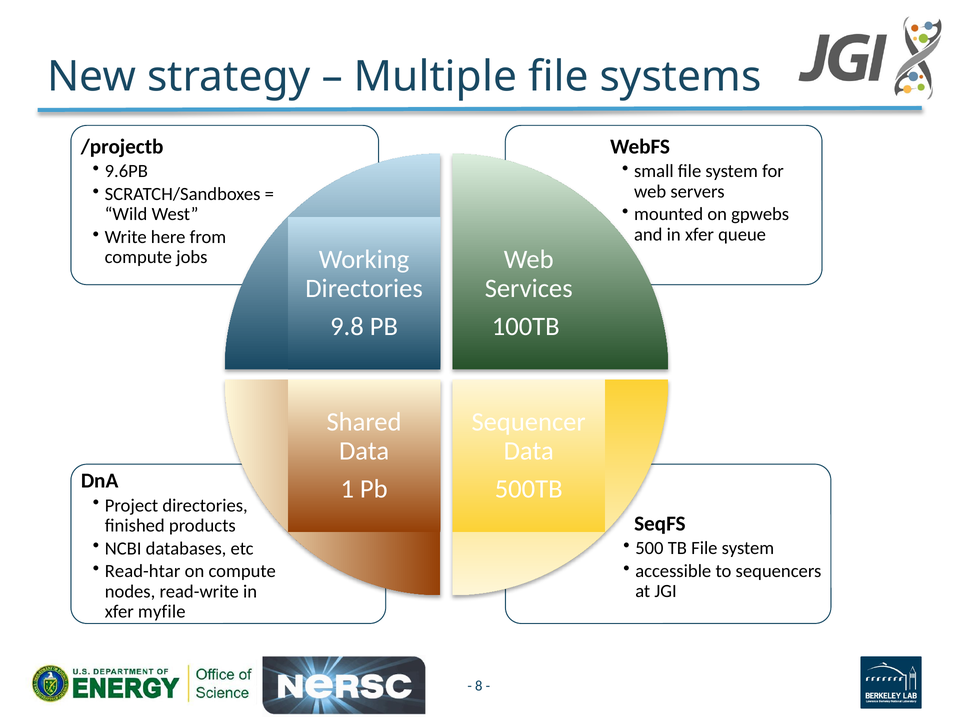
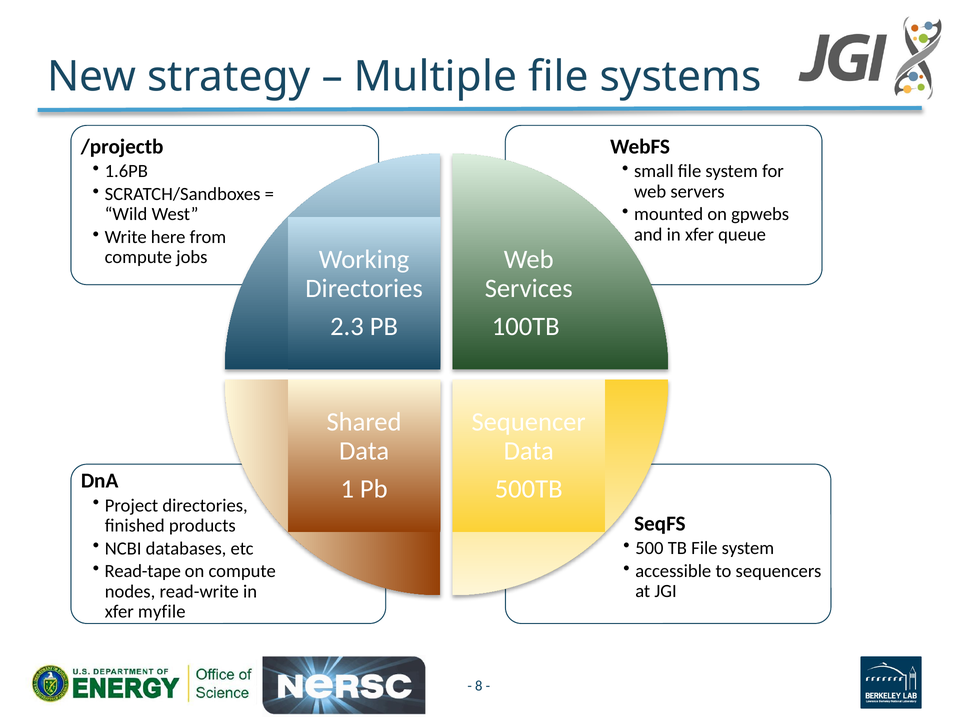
9.6PB: 9.6PB -> 1.6PB
9.8: 9.8 -> 2.3
Read-htar: Read-htar -> Read-tape
